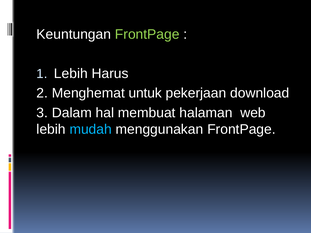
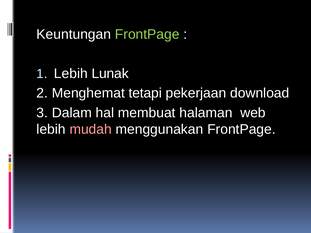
Harus: Harus -> Lunak
untuk: untuk -> tetapi
mudah colour: light blue -> pink
